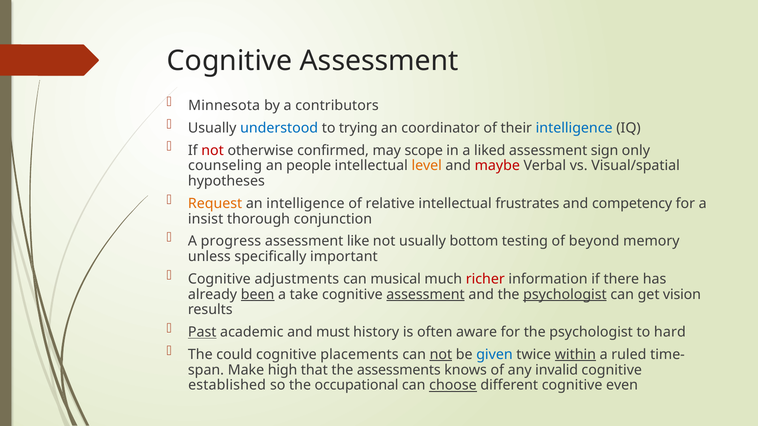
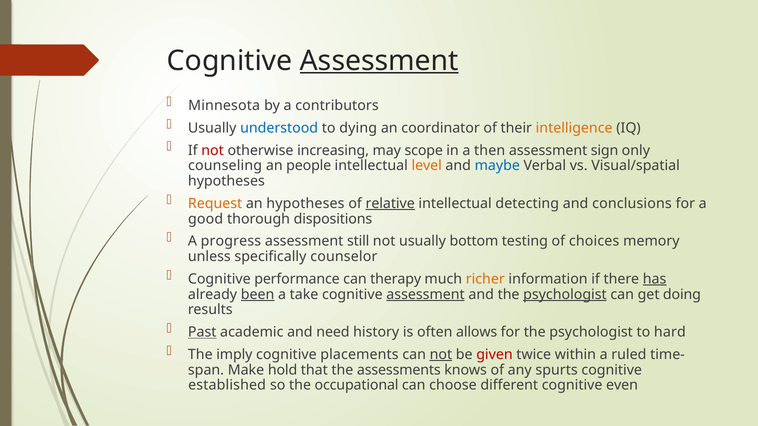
Assessment at (379, 61) underline: none -> present
trying: trying -> dying
intelligence at (574, 128) colour: blue -> orange
confirmed: confirmed -> increasing
liked: liked -> then
maybe colour: red -> blue
an intelligence: intelligence -> hypotheses
relative underline: none -> present
frustrates: frustrates -> detecting
competency: competency -> conclusions
insist: insist -> good
conjunction: conjunction -> dispositions
like: like -> still
beyond: beyond -> choices
important: important -> counselor
adjustments: adjustments -> performance
musical: musical -> therapy
richer colour: red -> orange
has underline: none -> present
vision: vision -> doing
must: must -> need
aware: aware -> allows
could: could -> imply
given colour: blue -> red
within underline: present -> none
high: high -> hold
invalid: invalid -> spurts
choose underline: present -> none
